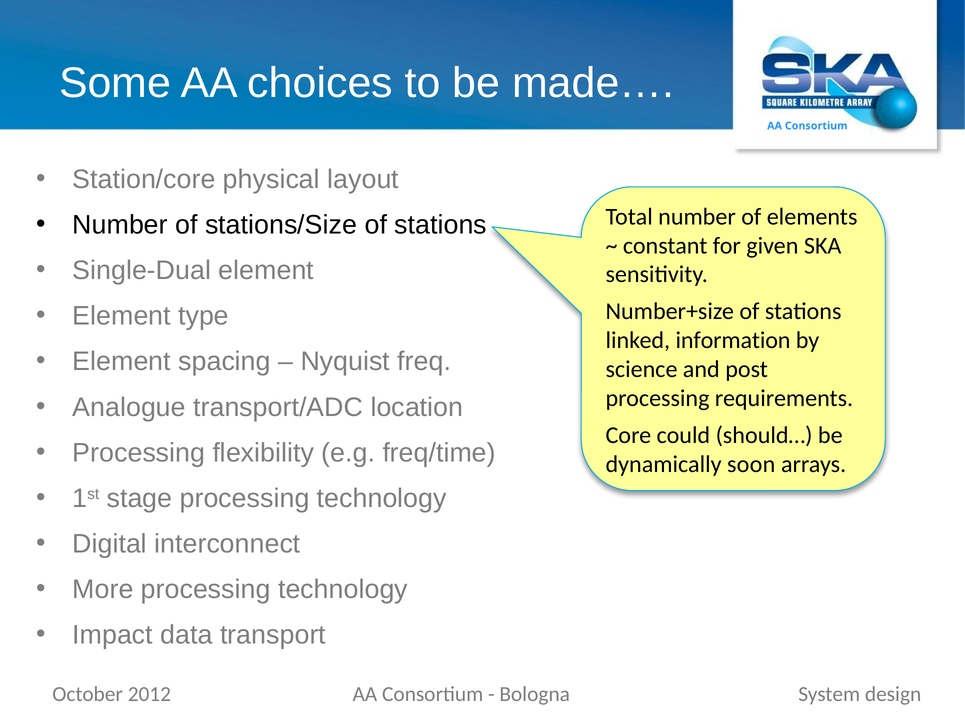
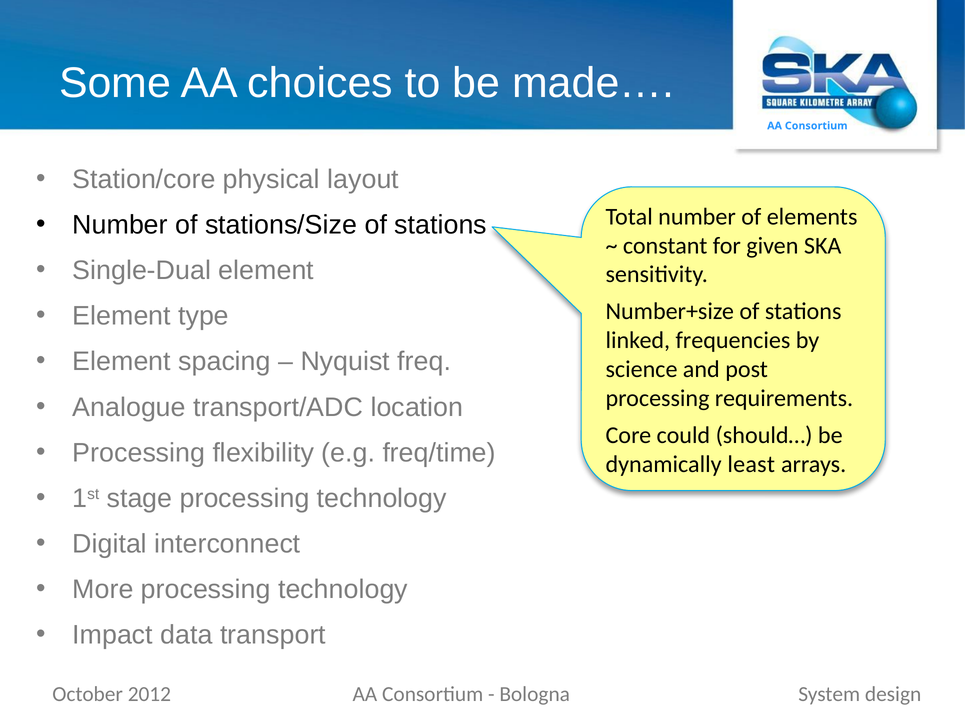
information: information -> frequencies
soon: soon -> least
